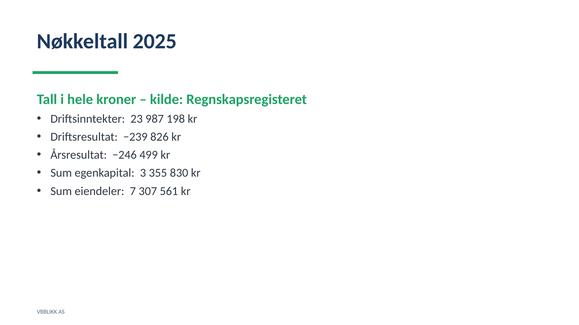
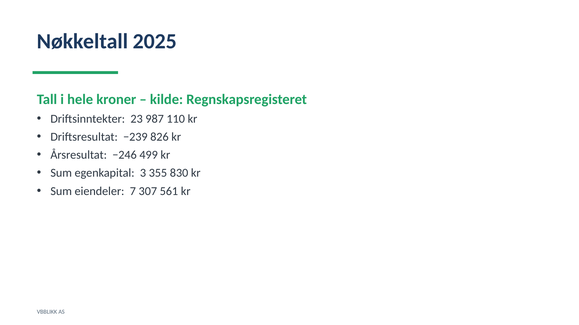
198: 198 -> 110
